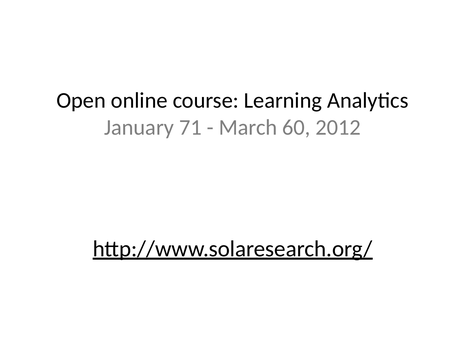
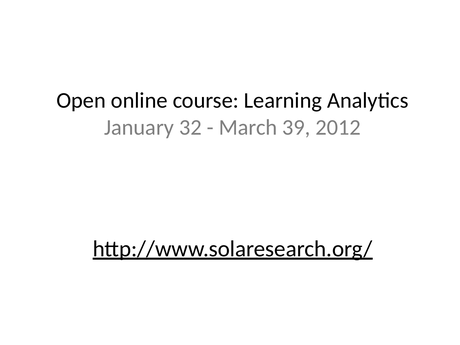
71: 71 -> 32
60: 60 -> 39
